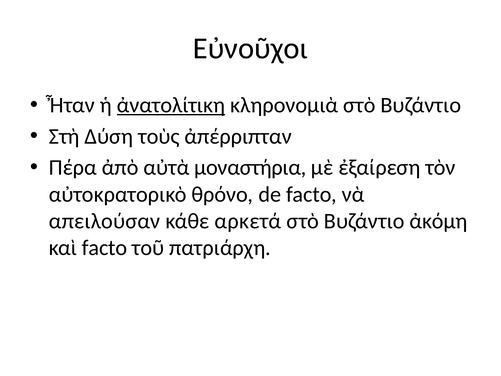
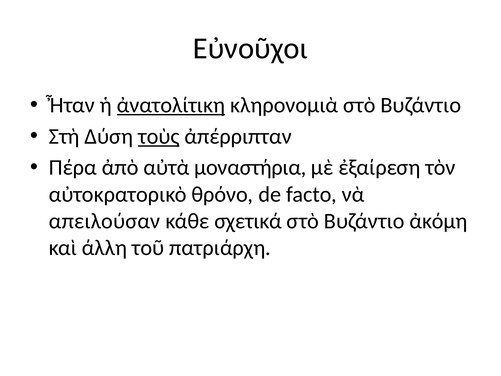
τοὺς underline: none -> present
αρκετά: αρκετά -> σχετικά
καὶ facto: facto -> άλλη
